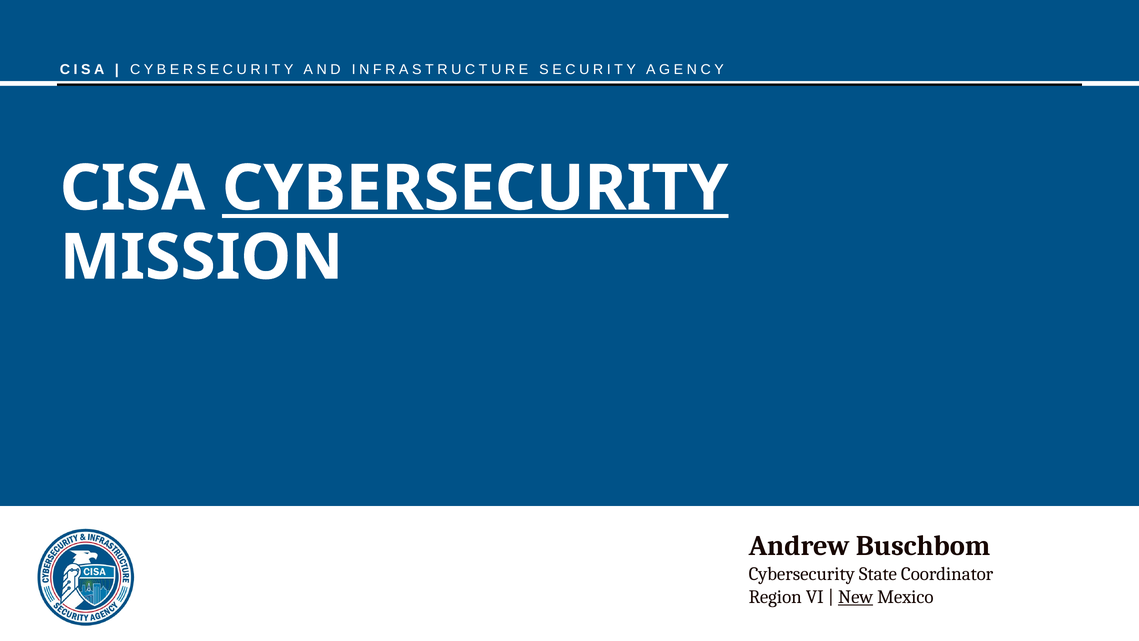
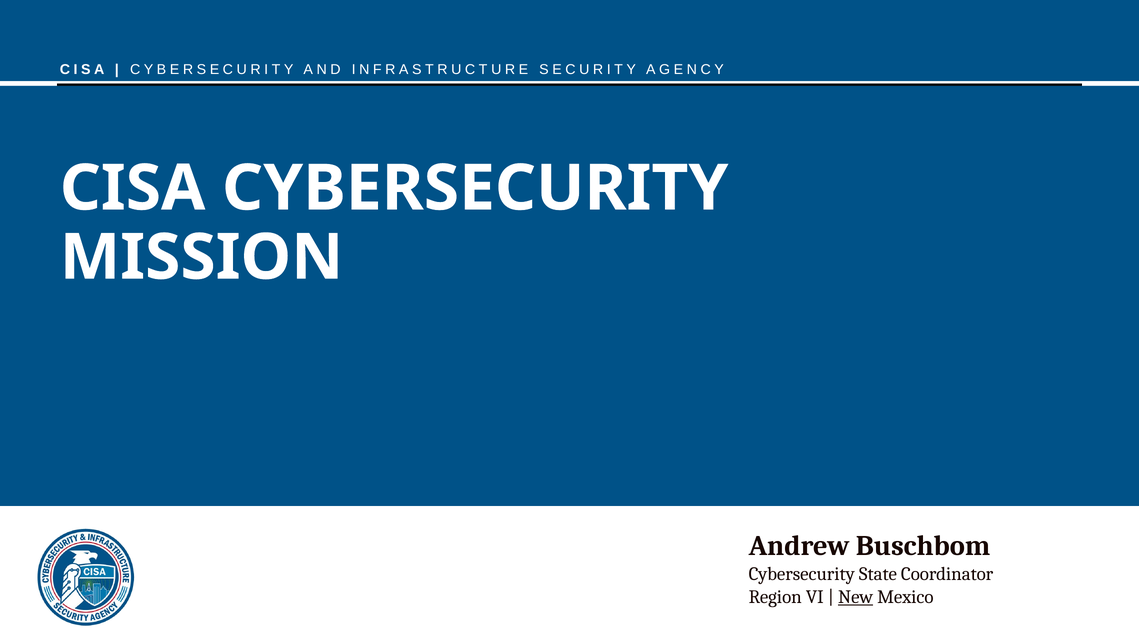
CYBERSECURITY at (475, 188) underline: present -> none
